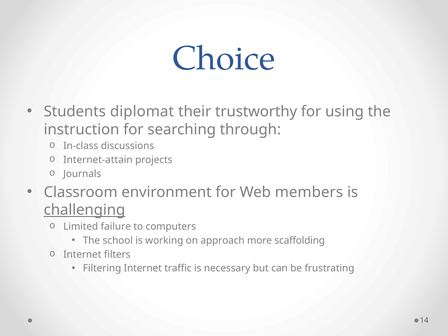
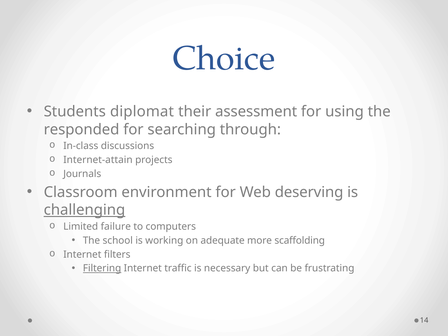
trustworthy: trustworthy -> assessment
instruction: instruction -> responded
members: members -> deserving
approach: approach -> adequate
Filtering underline: none -> present
